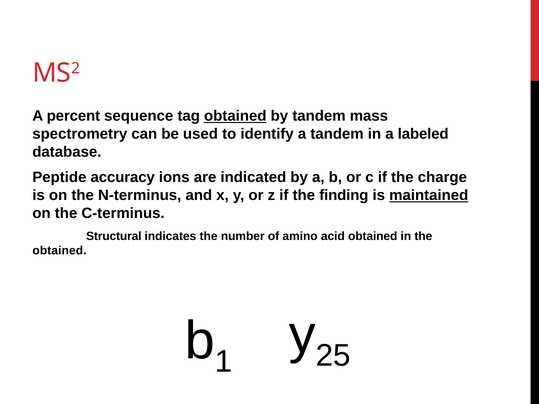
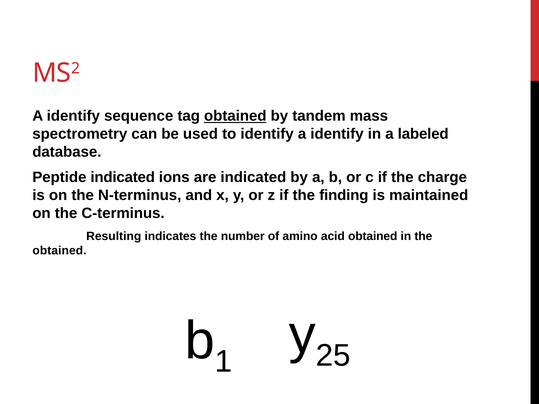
percent at (73, 116): percent -> identify
identify a tandem: tandem -> identify
Peptide accuracy: accuracy -> indicated
maintained underline: present -> none
Structural: Structural -> Resulting
